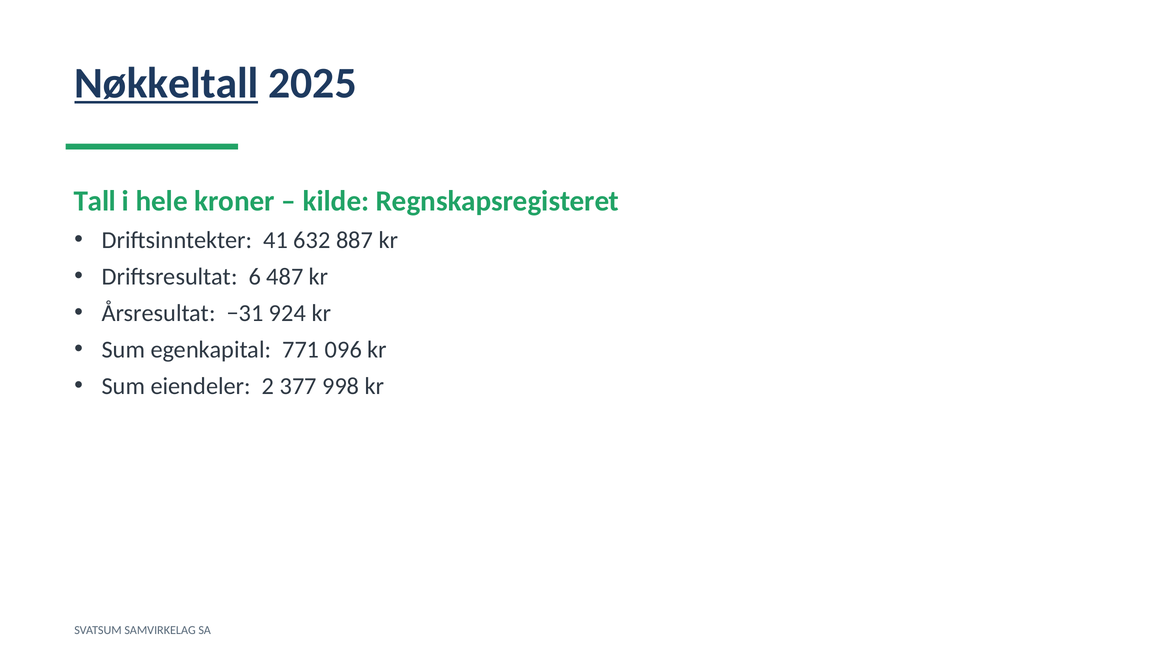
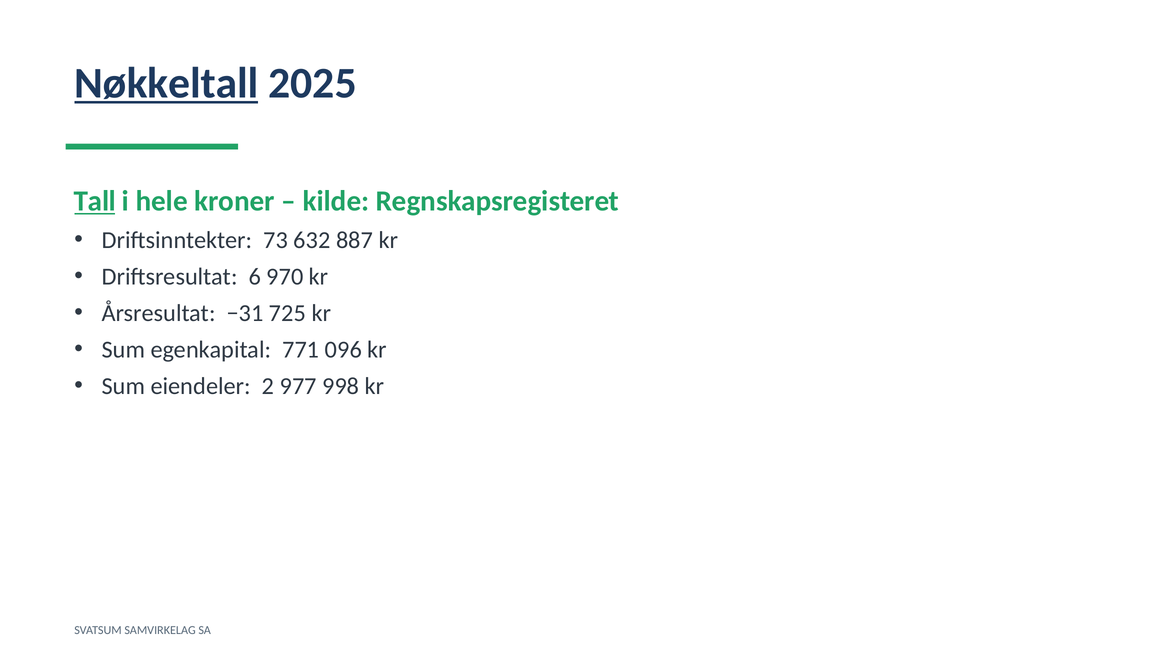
Tall underline: none -> present
41: 41 -> 73
487: 487 -> 970
924: 924 -> 725
377: 377 -> 977
